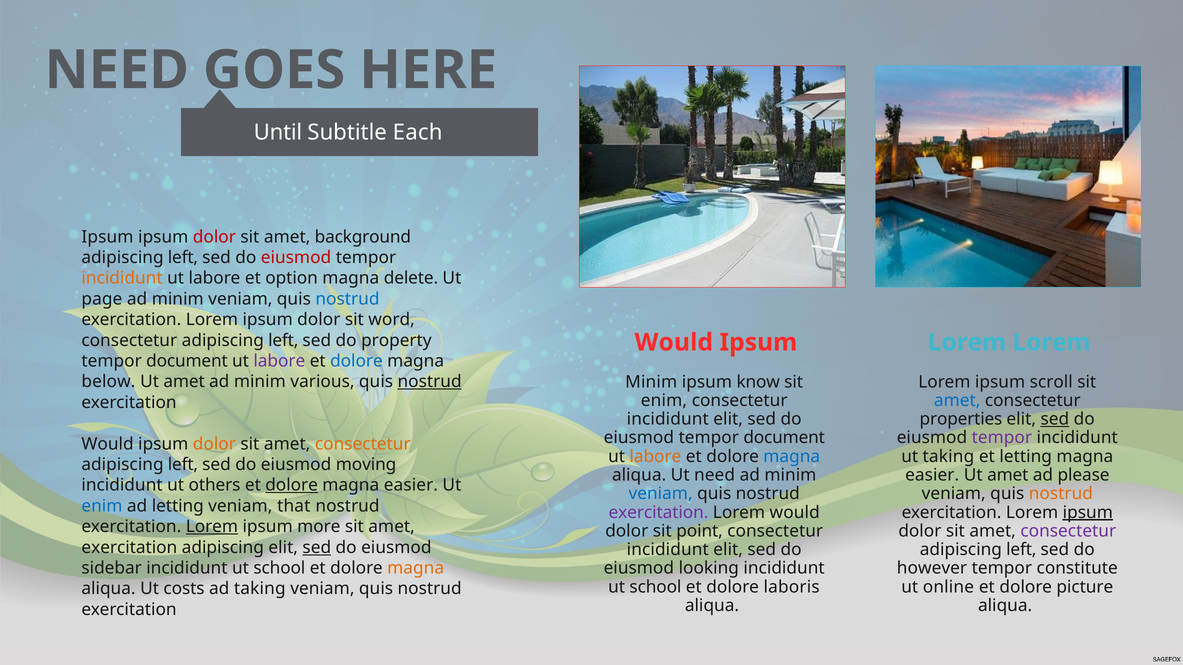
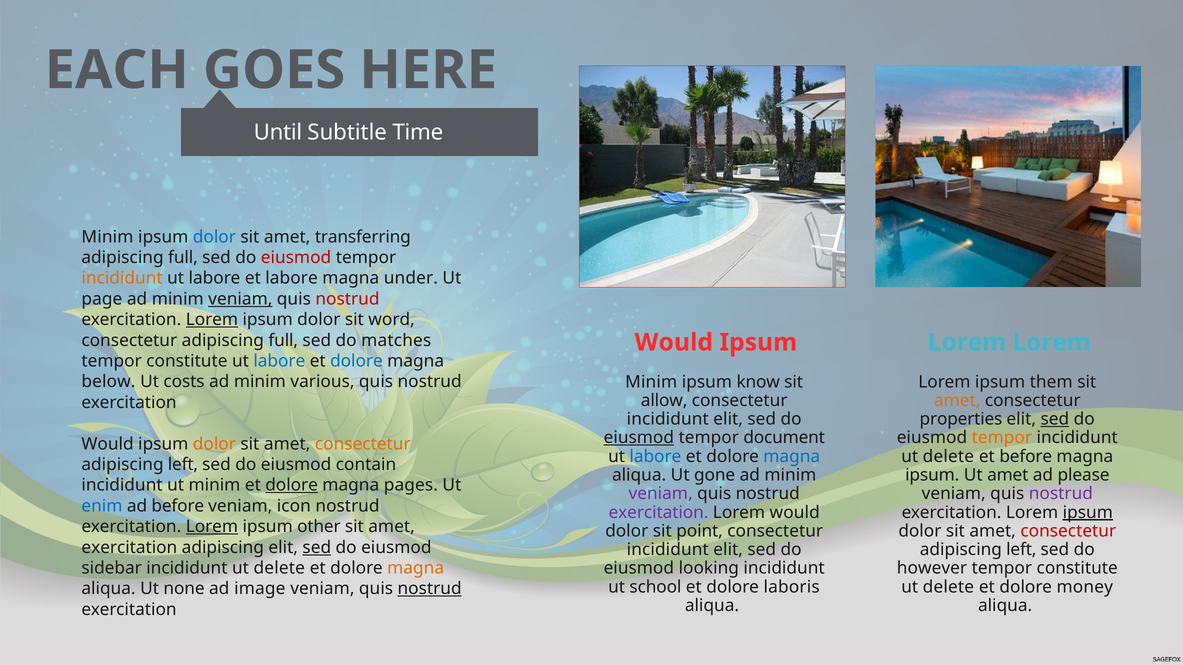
NEED at (117, 70): NEED -> EACH
Each: Each -> Time
Ipsum at (107, 237): Ipsum -> Minim
dolor at (214, 237) colour: red -> blue
background: background -> transferring
left at (183, 258): left -> full
et option: option -> labore
delete: delete -> under
veniam at (240, 299) underline: none -> present
nostrud at (347, 299) colour: blue -> red
Lorem at (212, 320) underline: none -> present
left at (283, 341): left -> full
property: property -> matches
document at (187, 361): document -> constitute
labore at (279, 361) colour: purple -> blue
amet at (184, 382): amet -> costs
nostrud at (430, 382) underline: present -> none
scroll: scroll -> them
enim at (664, 401): enim -> allow
amet at (957, 401) colour: blue -> orange
eiusmod at (639, 438) underline: none -> present
tempor at (1002, 438) colour: purple -> orange
labore at (655, 457) colour: orange -> blue
taking at (948, 457): taking -> delete
et letting: letting -> before
moving: moving -> contain
Ut need: need -> gone
easier at (932, 475): easier -> ipsum
ut others: others -> minim
easier at (411, 486): easier -> pages
veniam at (661, 494) colour: blue -> purple
nostrud at (1061, 494) colour: orange -> purple
ad letting: letting -> before
that: that -> icon
more: more -> other
consectetur at (1068, 531) colour: purple -> red
school at (279, 568): school -> delete
online at (948, 587): online -> delete
picture: picture -> money
costs: costs -> none
ad taking: taking -> image
nostrud at (430, 589) underline: none -> present
